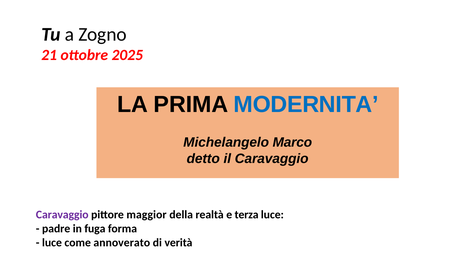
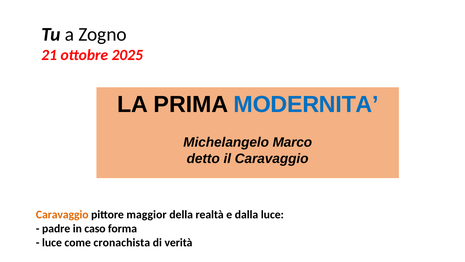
Caravaggio at (62, 214) colour: purple -> orange
terza: terza -> dalla
fuga: fuga -> caso
annoverato: annoverato -> cronachista
